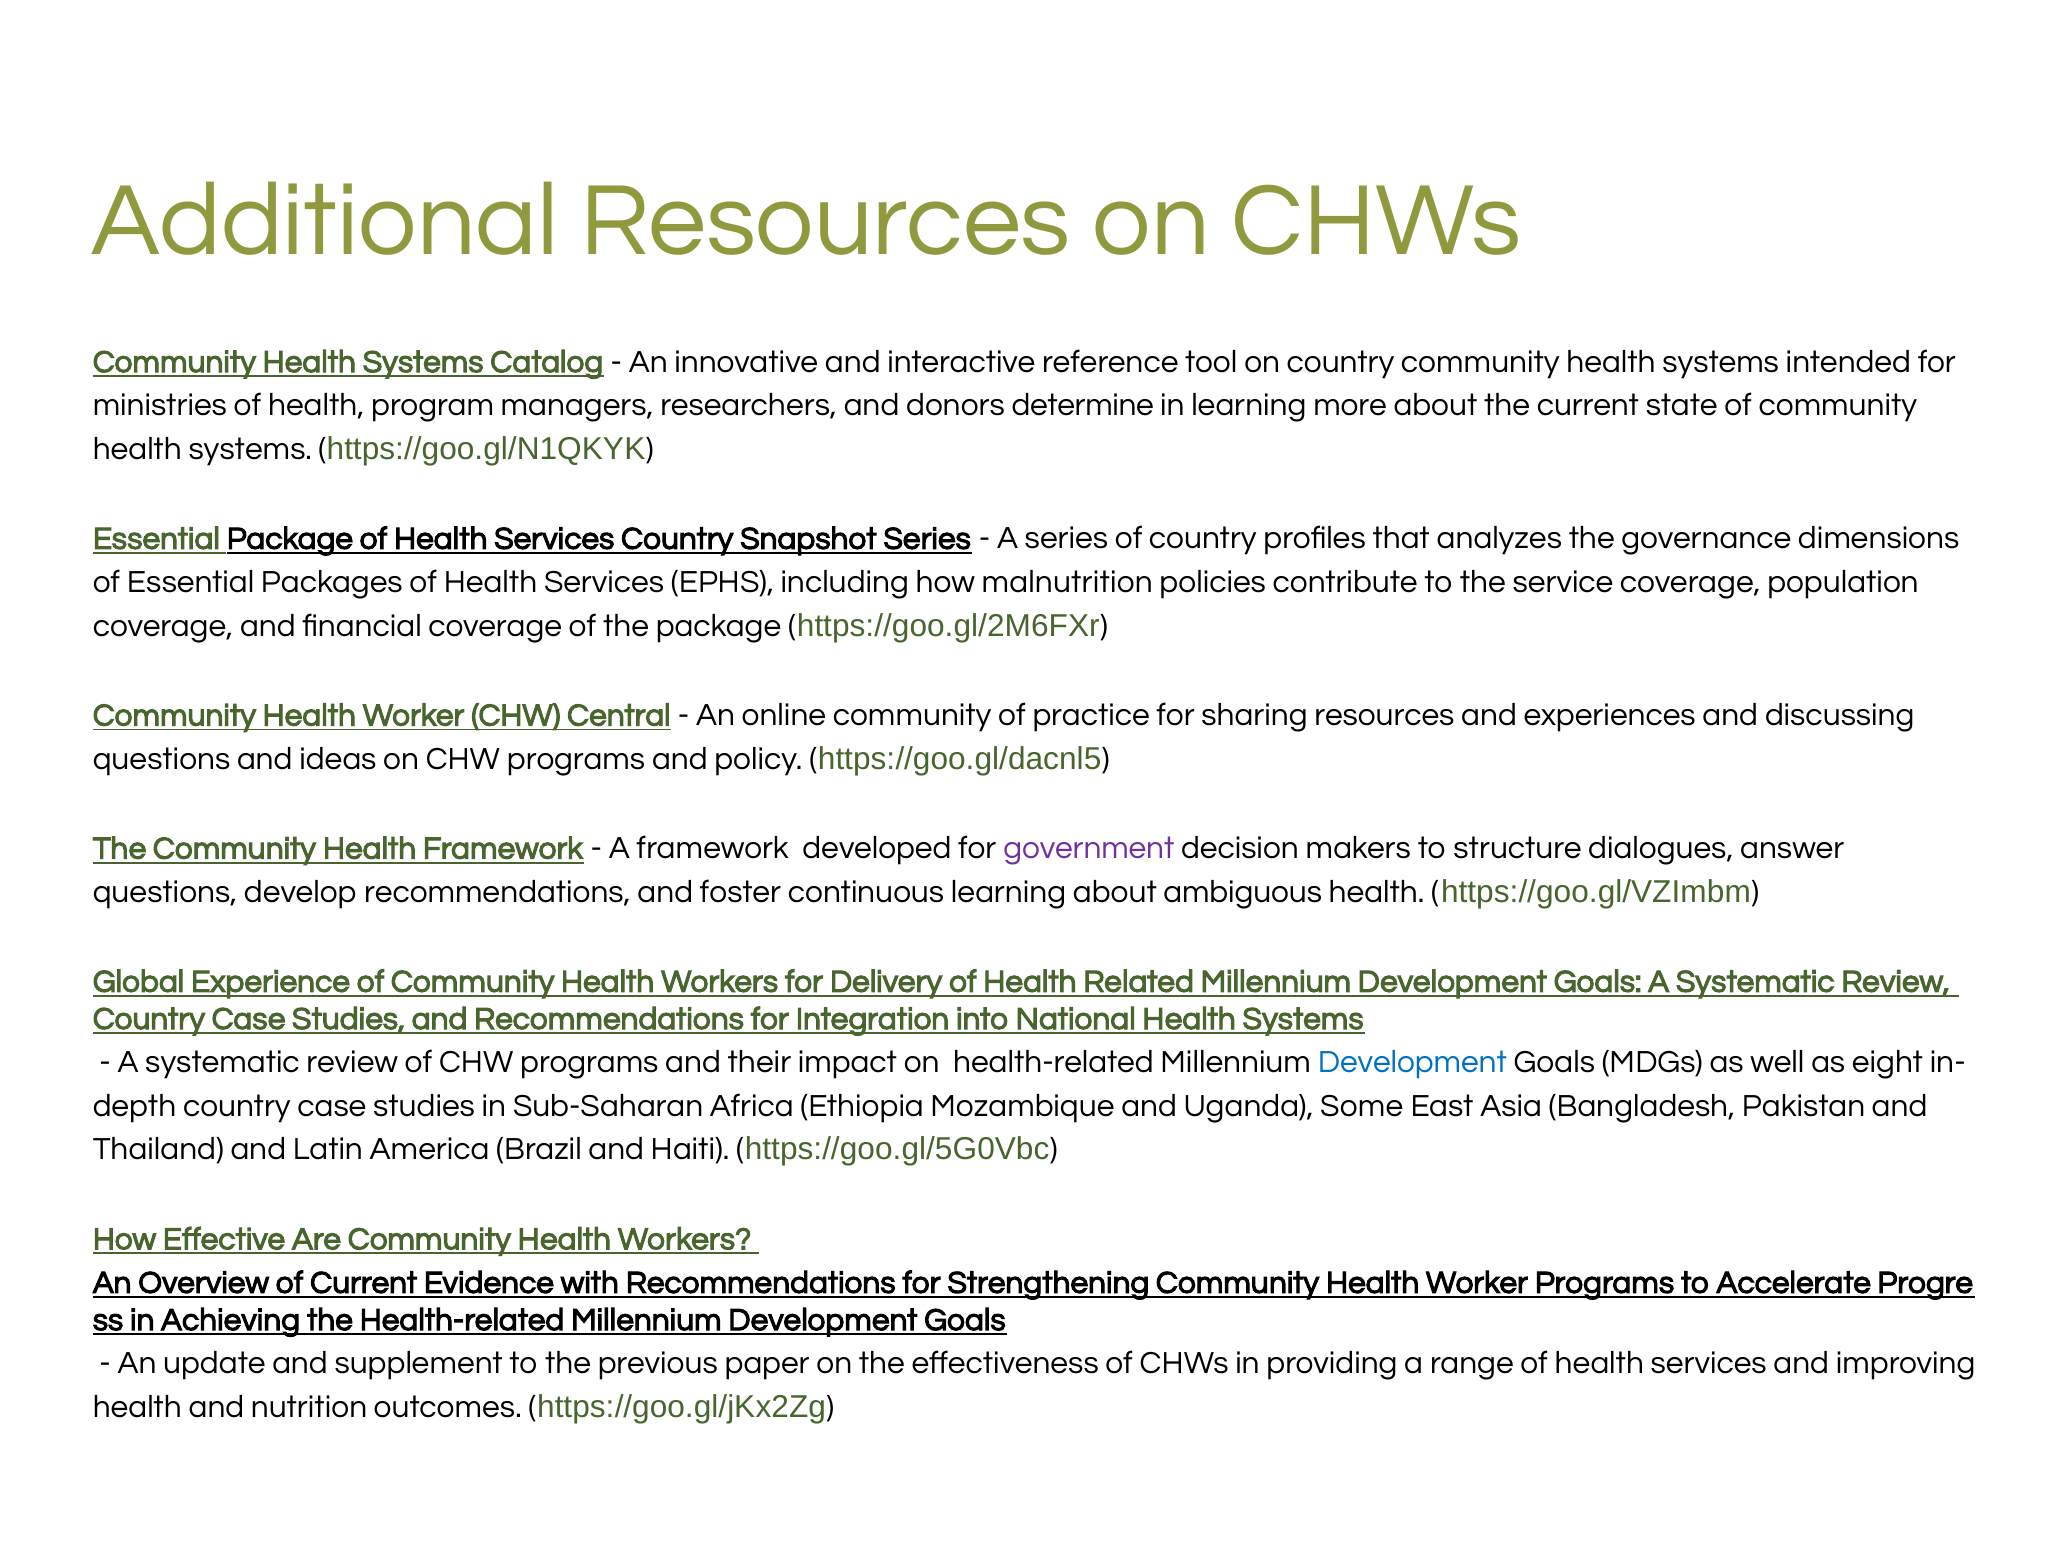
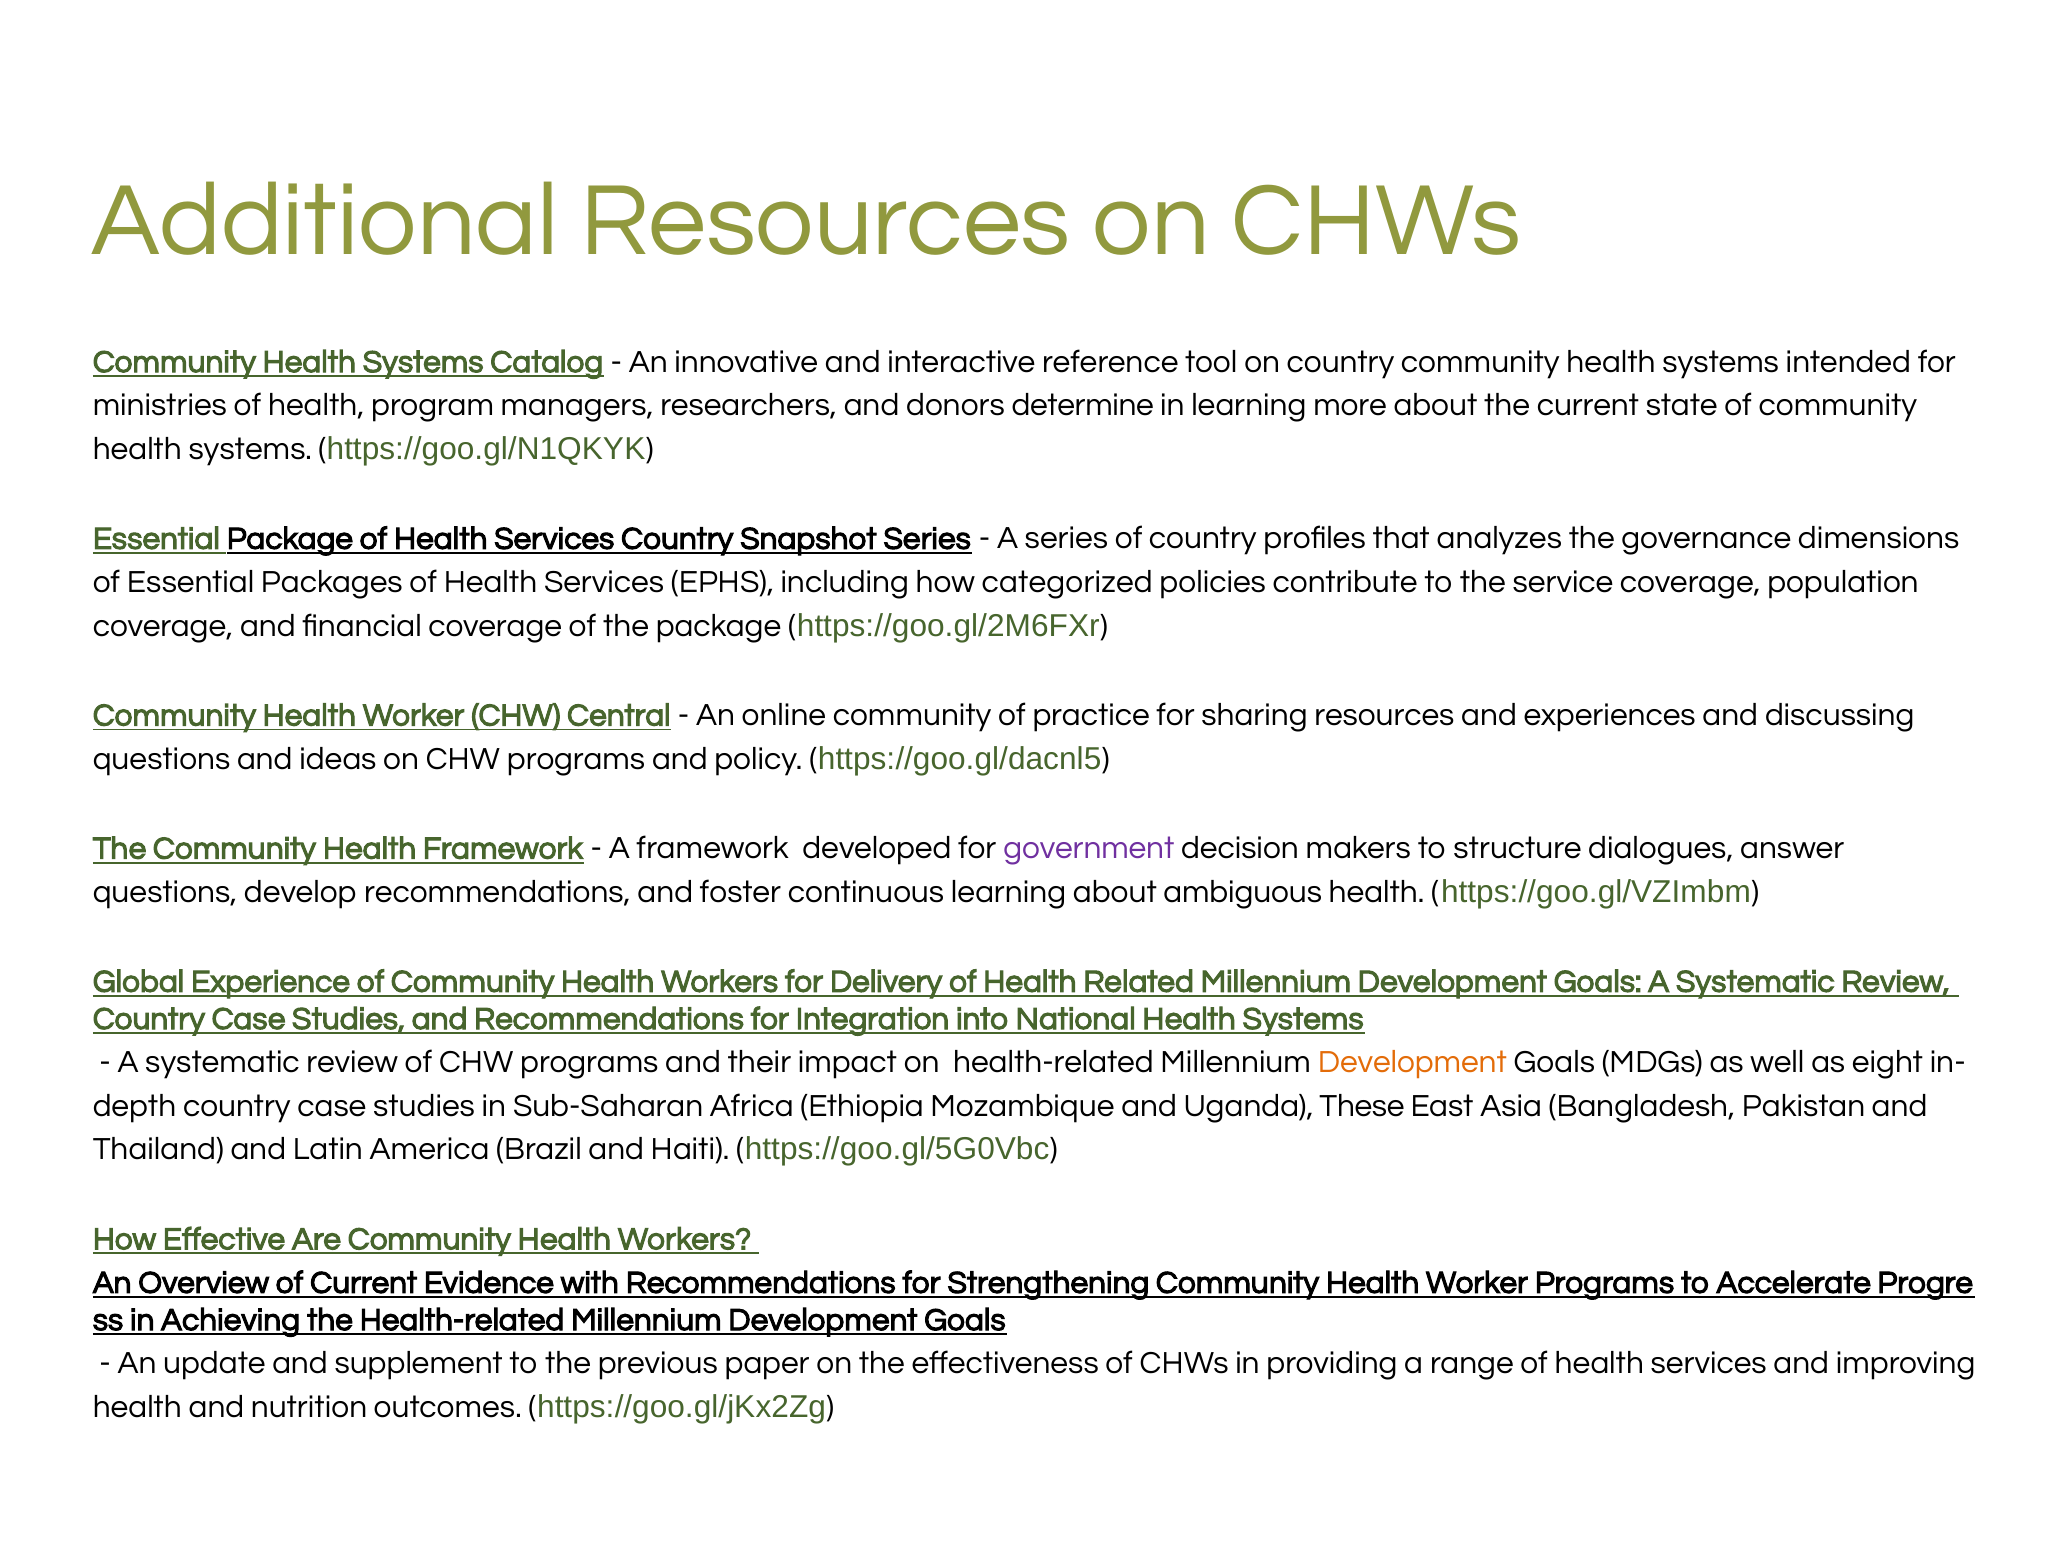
malnutrition: malnutrition -> categorized
Development at (1412, 1063) colour: blue -> orange
Some: Some -> These
